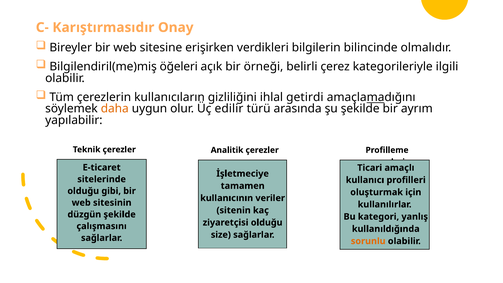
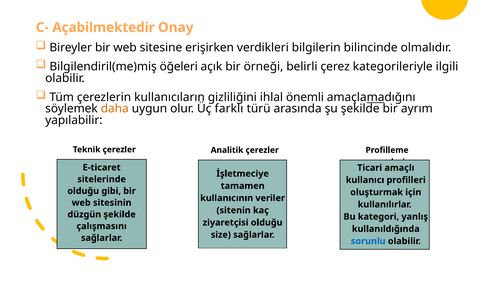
Karıştırmasıdır: Karıştırmasıdır -> Açabilmektedir
getirdi: getirdi -> önemli
edilir: edilir -> farklı
sorunlu colour: orange -> blue
